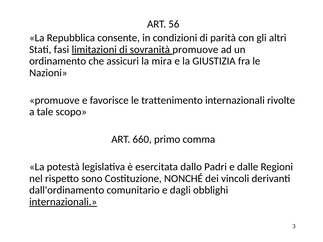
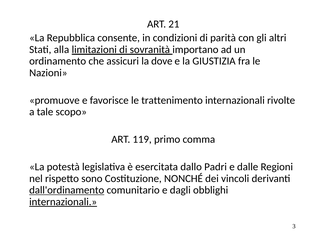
56: 56 -> 21
fasi: fasi -> alla
sovranità promuove: promuove -> importano
mira: mira -> dove
660: 660 -> 119
dall'ordinamento underline: none -> present
